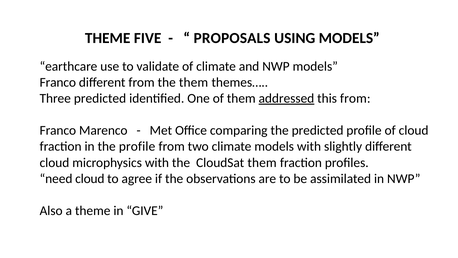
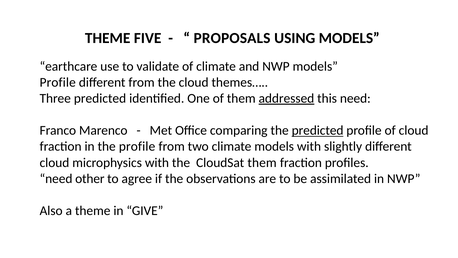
Franco at (58, 82): Franco -> Profile
the them: them -> cloud
this from: from -> need
predicted at (318, 130) underline: none -> present
need cloud: cloud -> other
